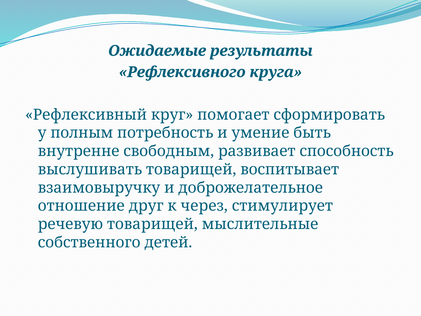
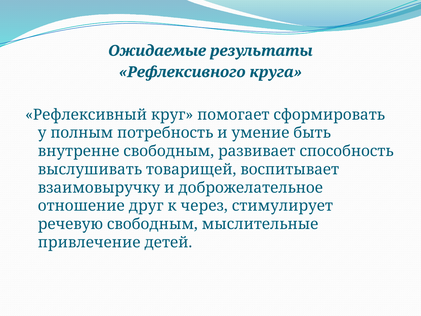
речевую товарищей: товарищей -> свободным
собственного: собственного -> привлечение
